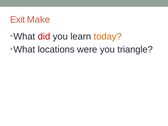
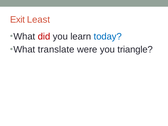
Make: Make -> Least
today colour: orange -> blue
locations: locations -> translate
